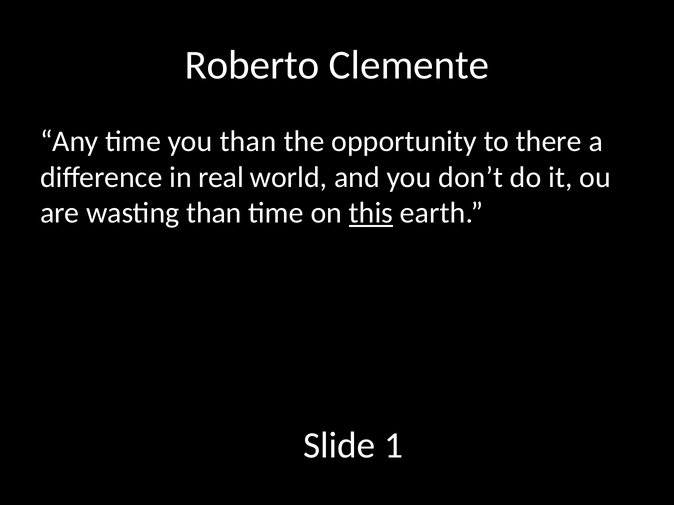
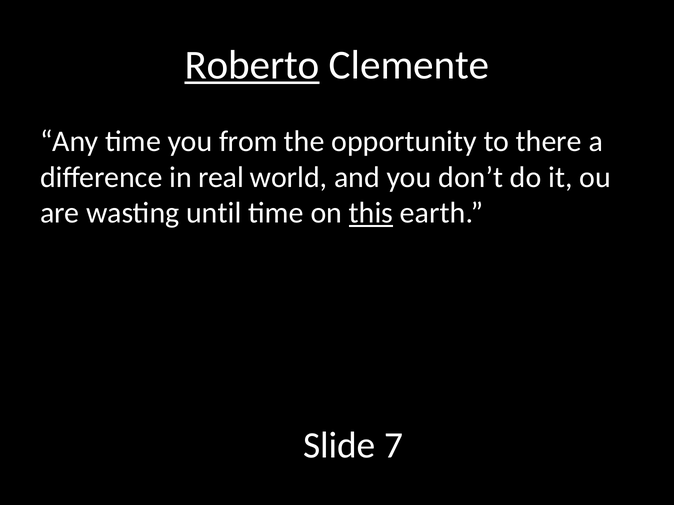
Roberto underline: none -> present
you than: than -> from
wasting than: than -> until
1: 1 -> 7
